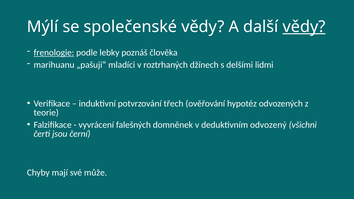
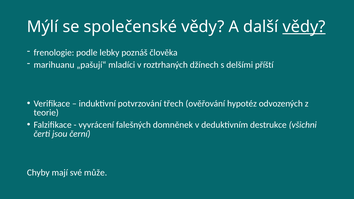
frenologie underline: present -> none
lidmi: lidmi -> příští
odvozený: odvozený -> destrukce
